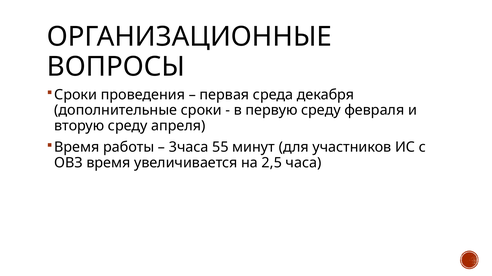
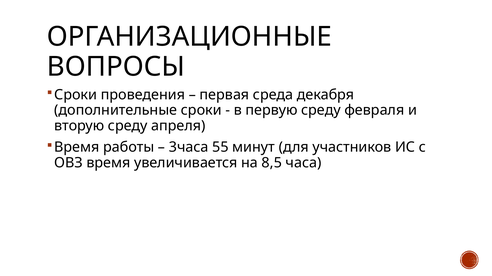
2,5: 2,5 -> 8,5
